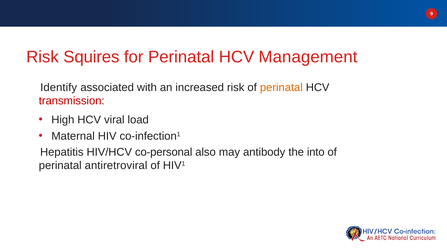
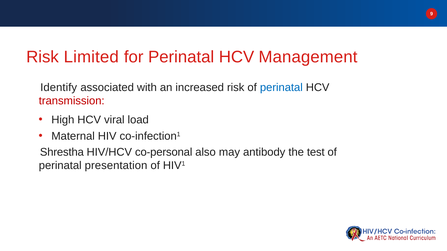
Squires: Squires -> Limited
perinatal at (281, 88) colour: orange -> blue
Hepatitis: Hepatitis -> Shrestha
into: into -> test
antiretroviral: antiretroviral -> presentation
